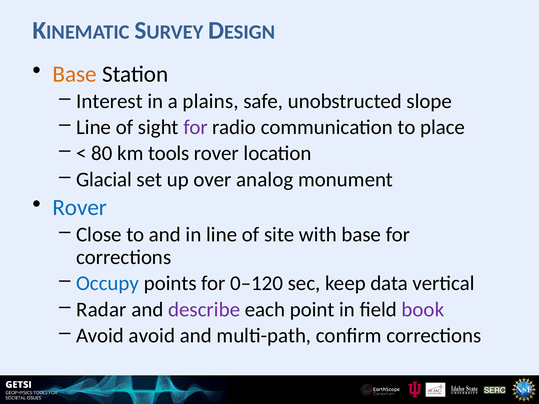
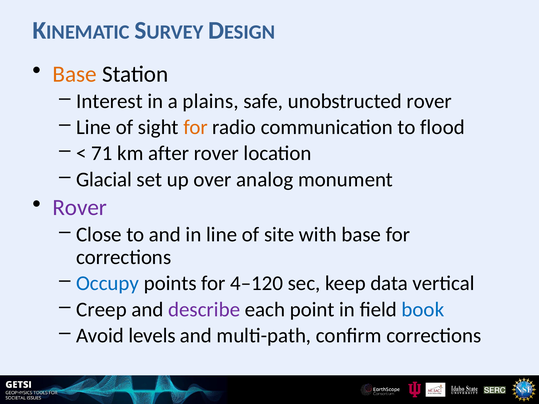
unobstructed slope: slope -> rover
for at (196, 127) colour: purple -> orange
place: place -> flood
80: 80 -> 71
tools: tools -> after
Rover at (80, 208) colour: blue -> purple
0–120: 0–120 -> 4–120
Radar: Radar -> Creep
book colour: purple -> blue
Avoid avoid: avoid -> levels
